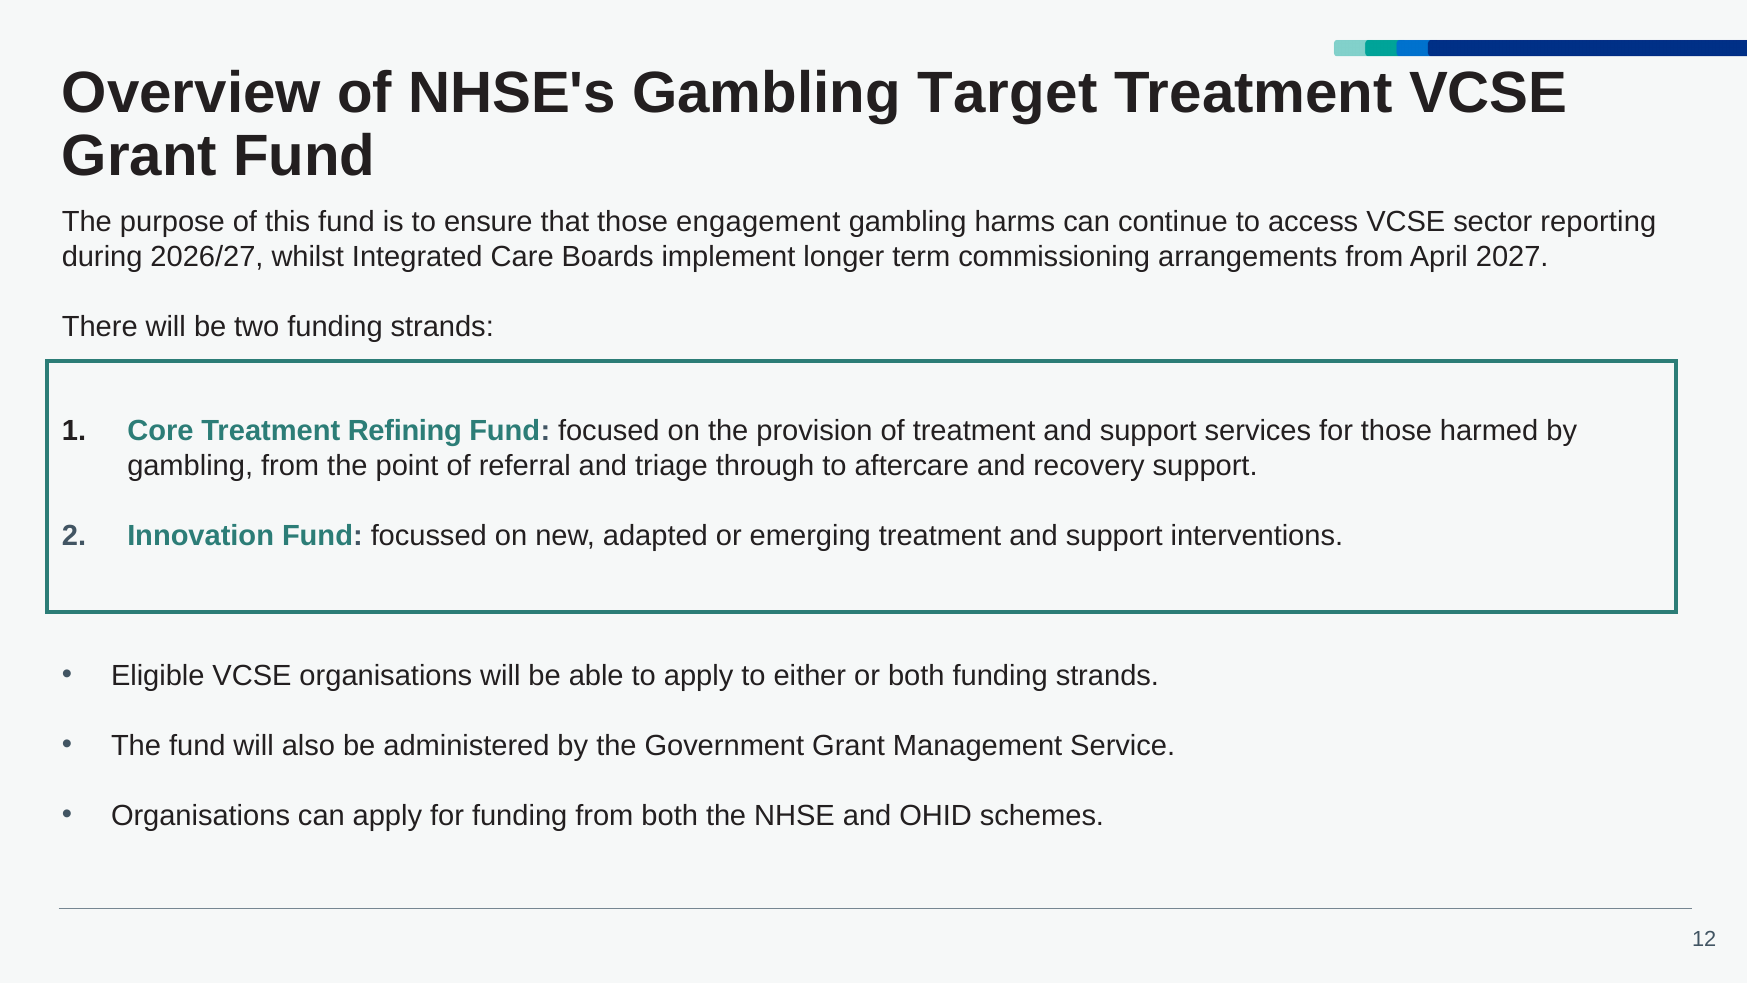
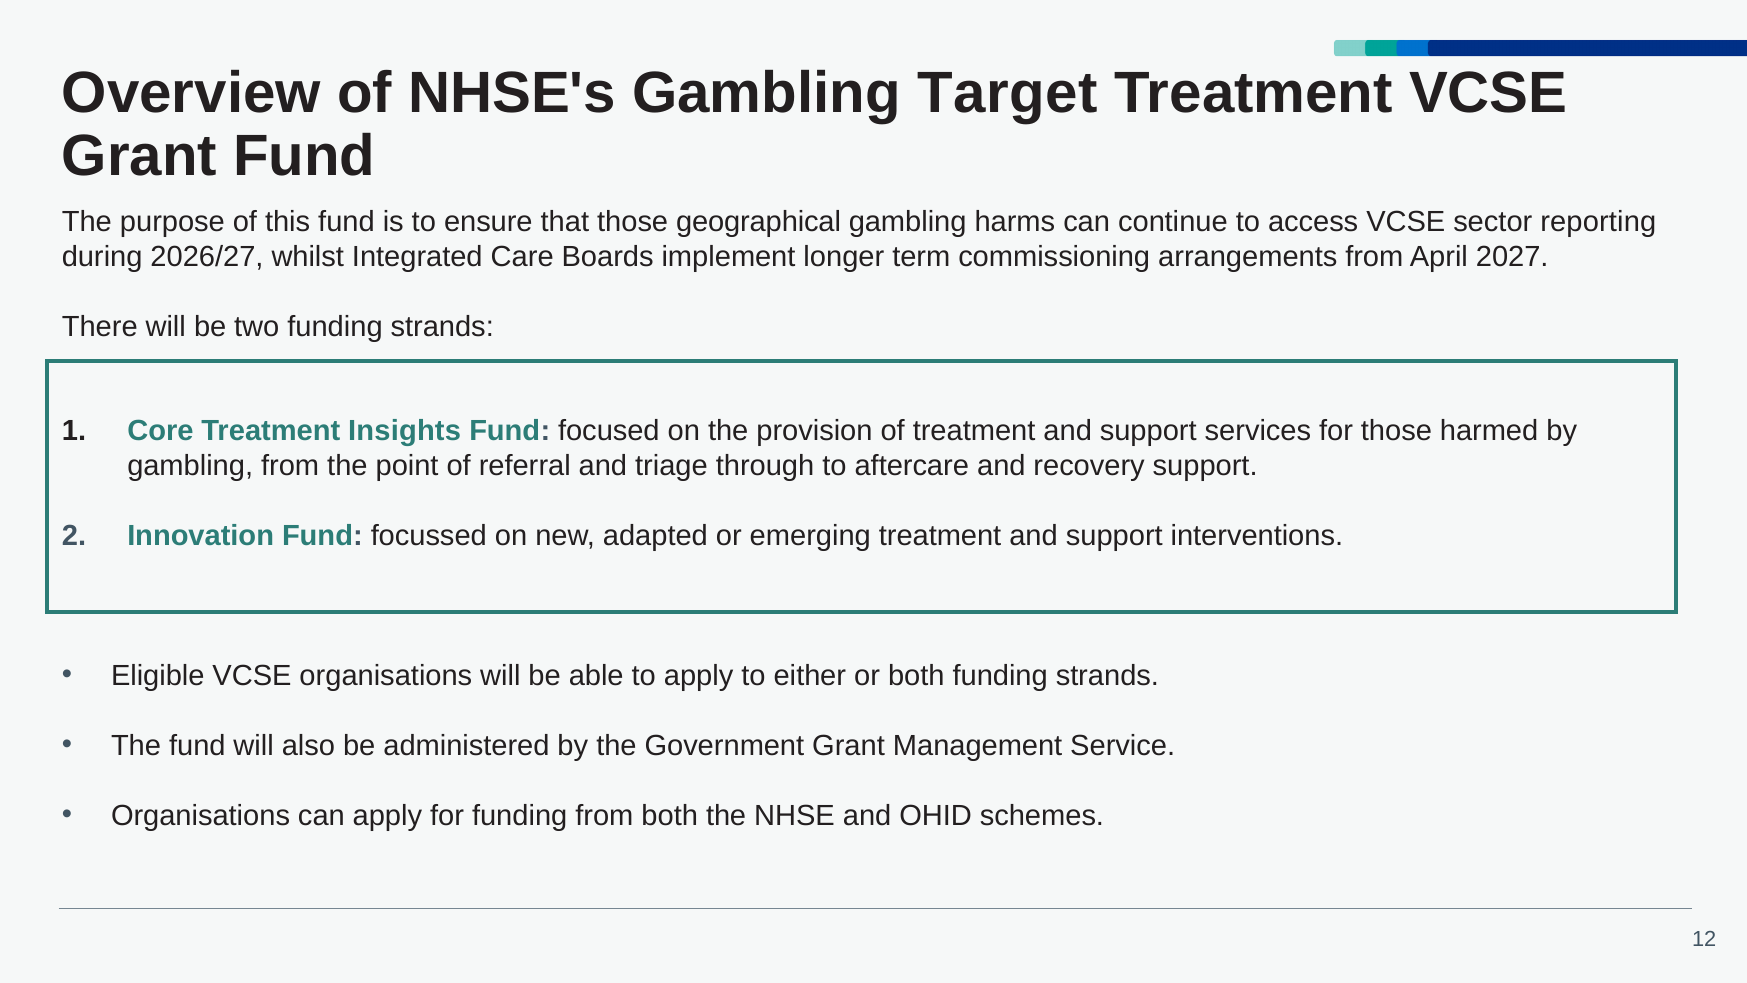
engagement: engagement -> geographical
Refining: Refining -> Insights
